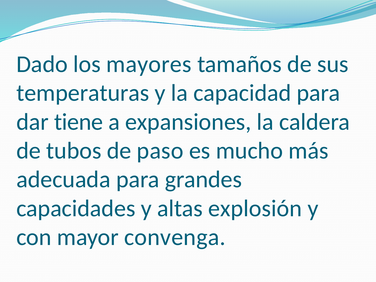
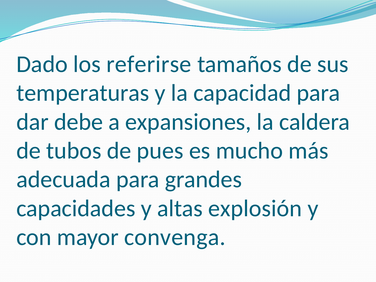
mayores: mayores -> referirse
tiene: tiene -> debe
paso: paso -> pues
